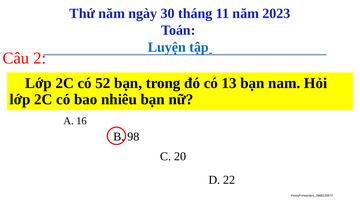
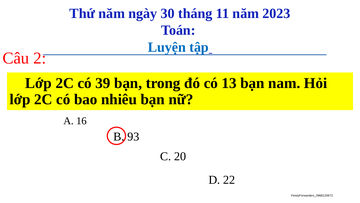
52: 52 -> 39
98: 98 -> 93
